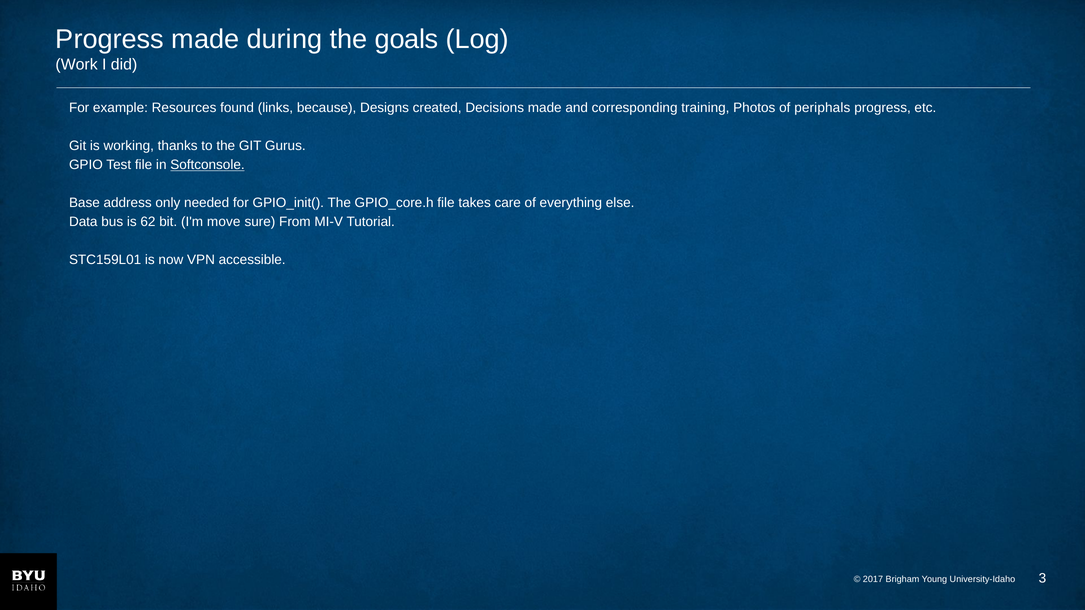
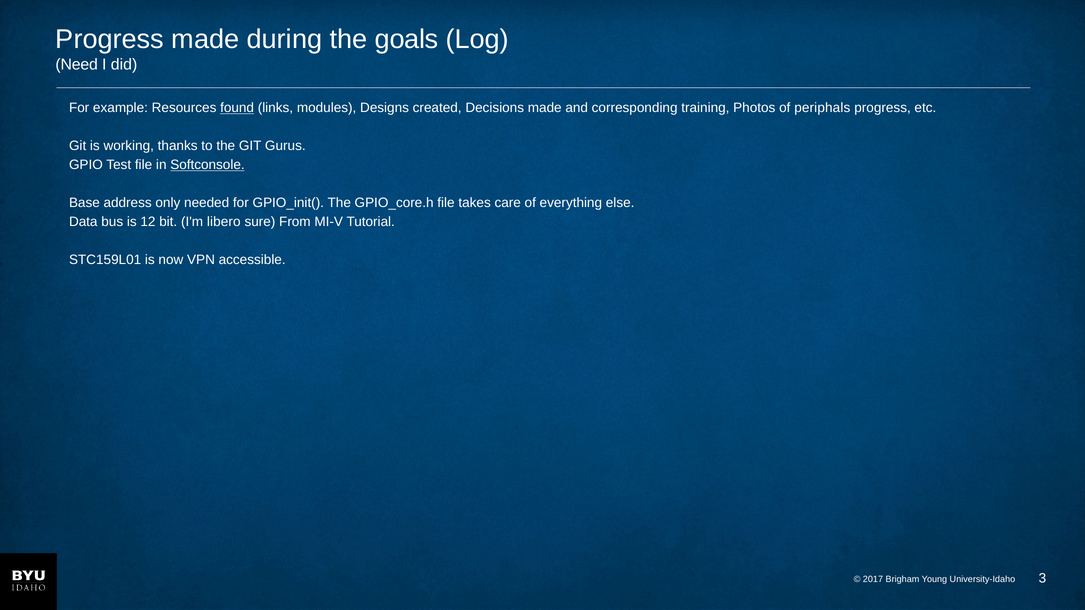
Work: Work -> Need
found underline: none -> present
because: because -> modules
62: 62 -> 12
move: move -> libero
